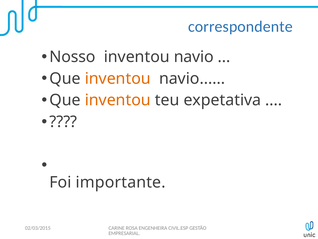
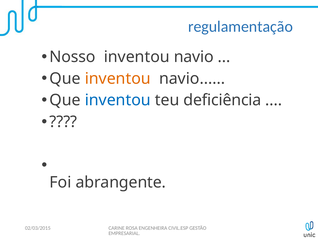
correspondente: correspondente -> regulamentação
inventou at (118, 100) colour: orange -> blue
expetativa: expetativa -> deficiência
importante: importante -> abrangente
